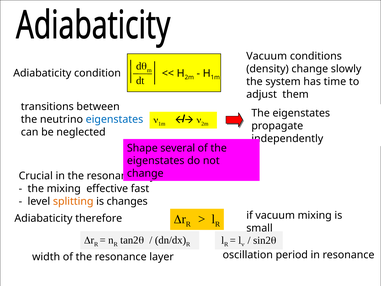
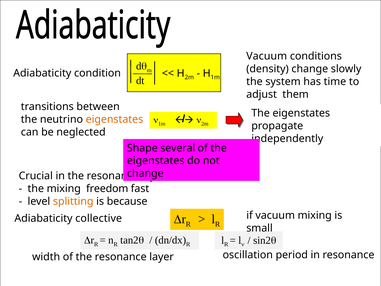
eigenstates at (114, 119) colour: blue -> orange
effective: effective -> freedom
changes: changes -> because
therefore: therefore -> collective
